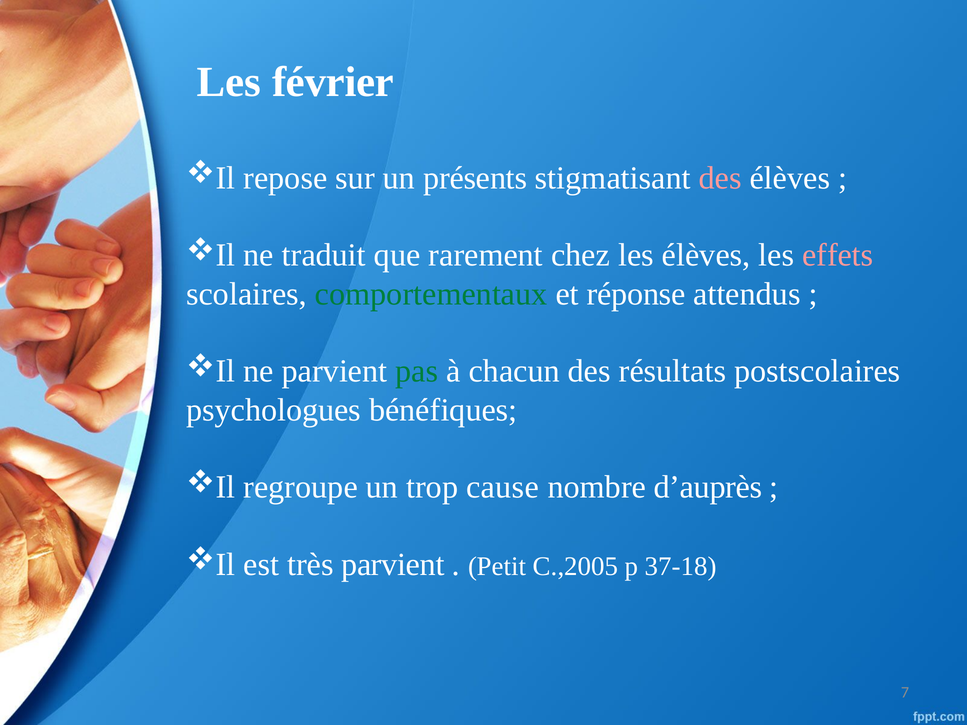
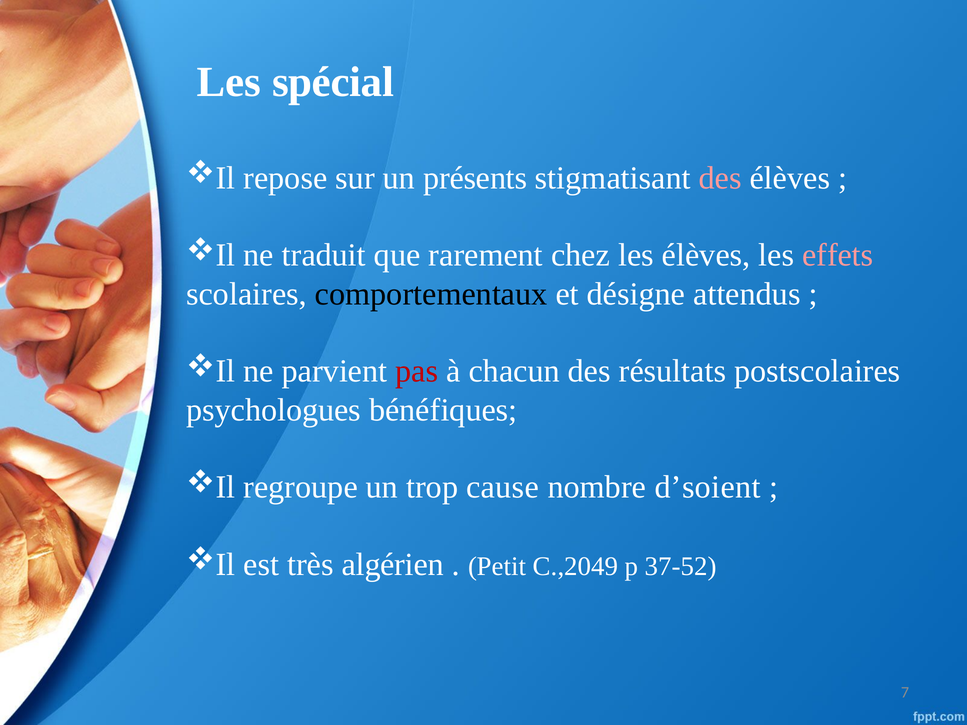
février: février -> spécial
comportementaux colour: green -> black
réponse: réponse -> désigne
pas colour: green -> red
d’auprès: d’auprès -> d’soient
très parvient: parvient -> algérien
C.,2005: C.,2005 -> C.,2049
37-18: 37-18 -> 37-52
